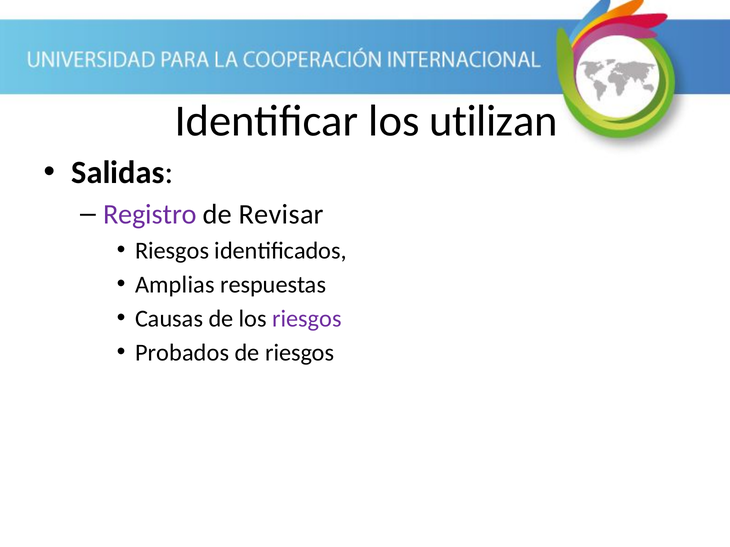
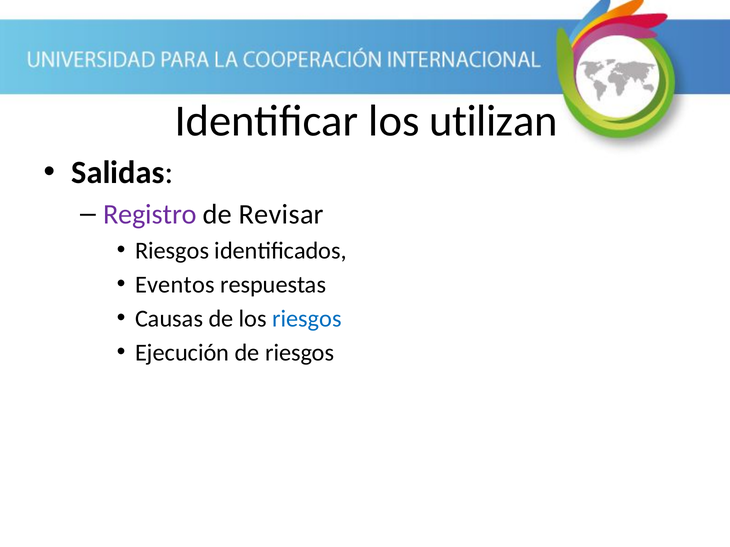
Amplias: Amplias -> Eventos
riesgos at (307, 319) colour: purple -> blue
Probados: Probados -> Ejecución
